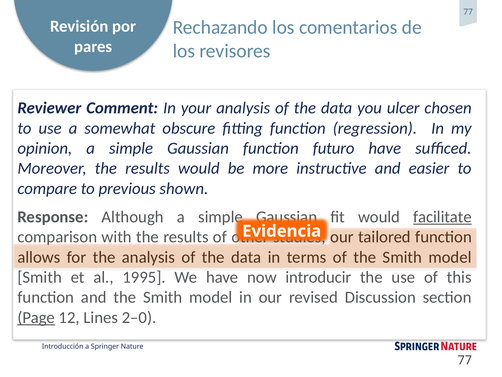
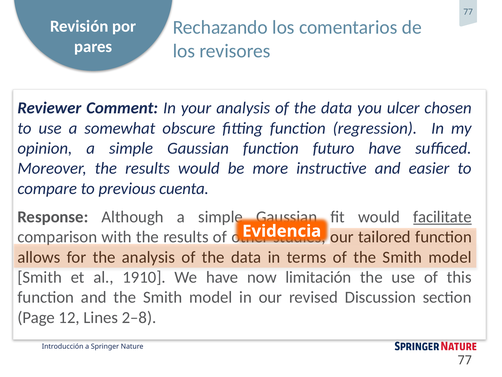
shown: shown -> cuenta
1995: 1995 -> 1910
introducir: introducir -> limitación
Page underline: present -> none
2–0: 2–0 -> 2–8
